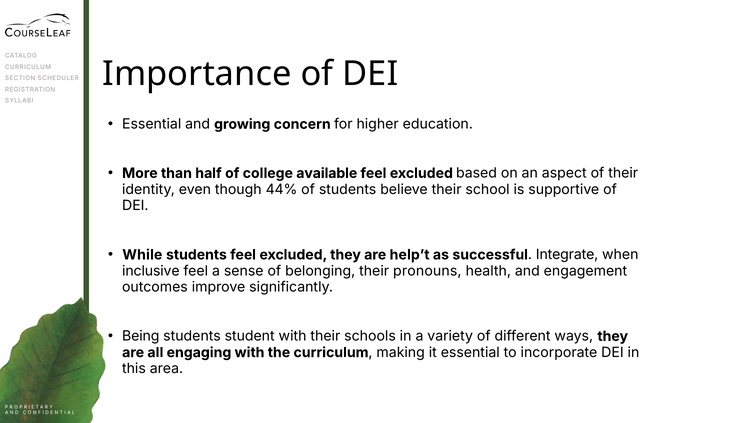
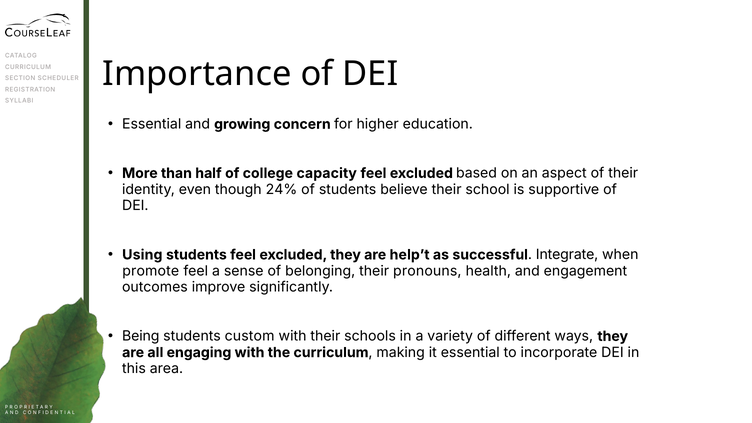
available: available -> capacity
44%: 44% -> 24%
While: While -> Using
inclusive: inclusive -> promote
student: student -> custom
